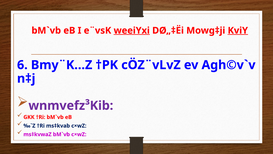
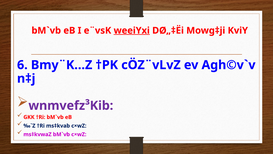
KviY underline: present -> none
